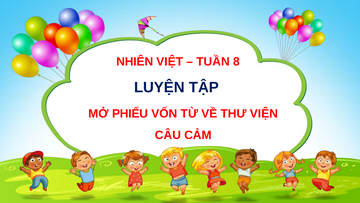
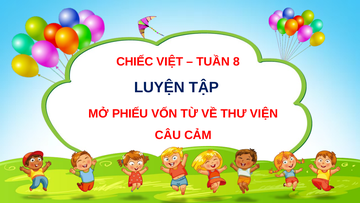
NHIÊN: NHIÊN -> CHIẾC
